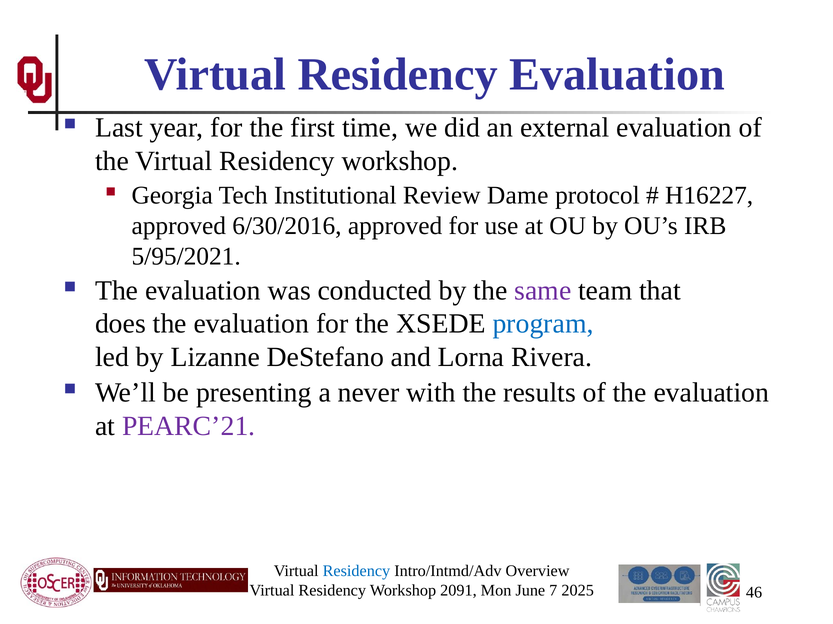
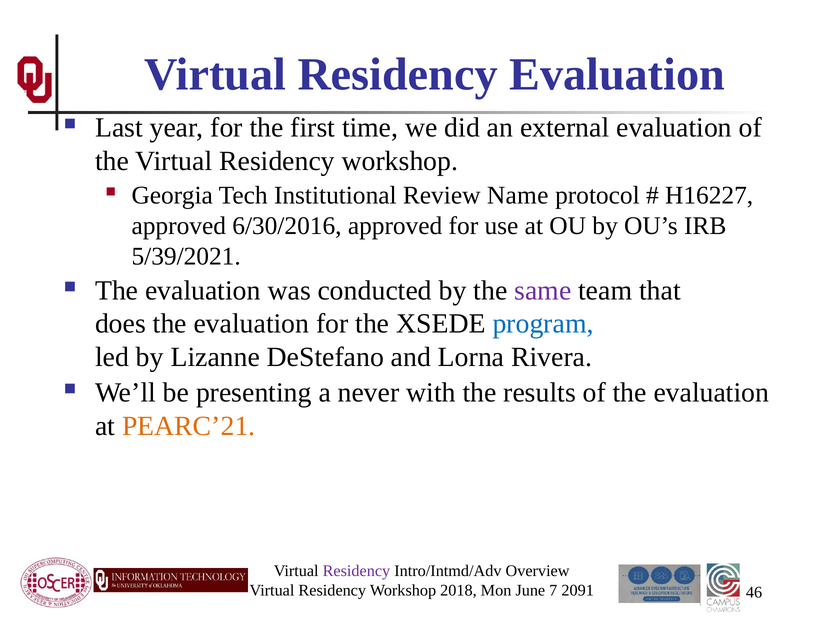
Dame: Dame -> Name
5/95/2021: 5/95/2021 -> 5/39/2021
PEARC’21 colour: purple -> orange
Residency at (356, 572) colour: blue -> purple
2091: 2091 -> 2018
2025: 2025 -> 2091
